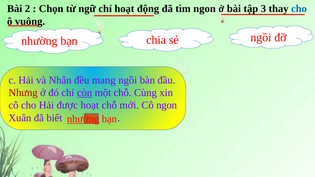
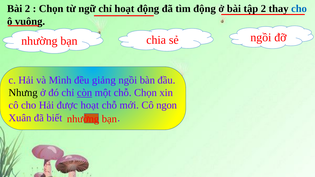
ngon at (205, 9): ngon -> động
tập 3: 3 -> 2
Nhân: Nhân -> Mình
mang: mang -> giảng
Nhưng colour: red -> black
chỗ Cùng: Cùng -> Chọn
nhường at (83, 119) underline: present -> none
